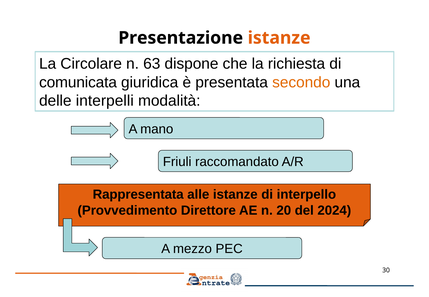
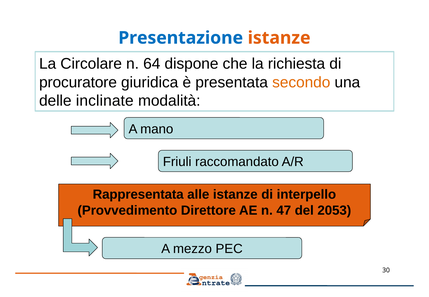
Presentazione colour: black -> blue
63: 63 -> 64
comunicata: comunicata -> procuratore
interpelli: interpelli -> inclinate
20: 20 -> 47
2024: 2024 -> 2053
